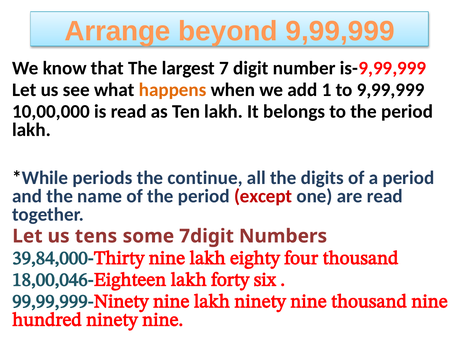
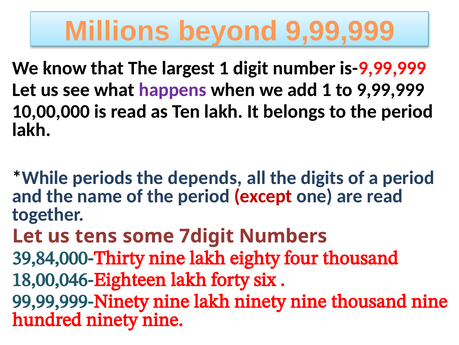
Arrange: Arrange -> Millions
largest 7: 7 -> 1
happens colour: orange -> purple
continue: continue -> depends
